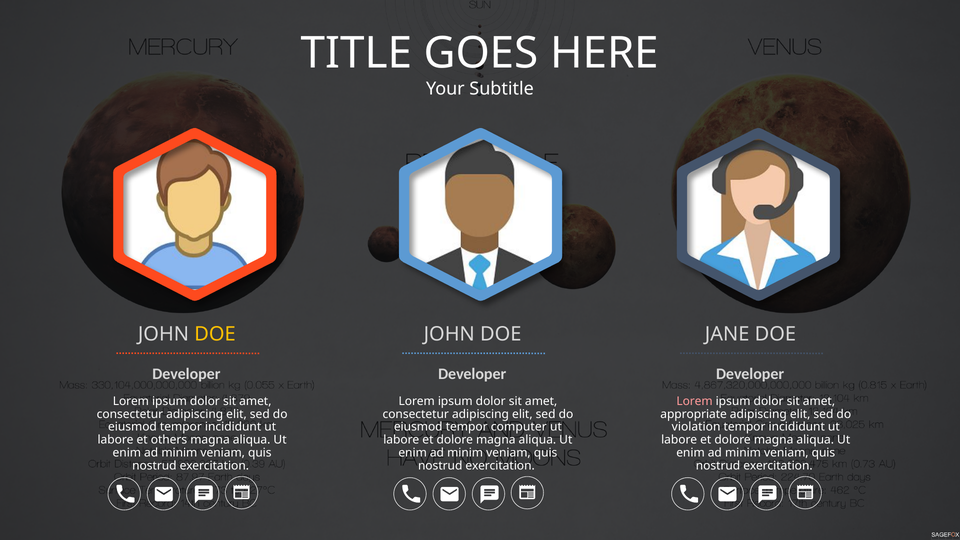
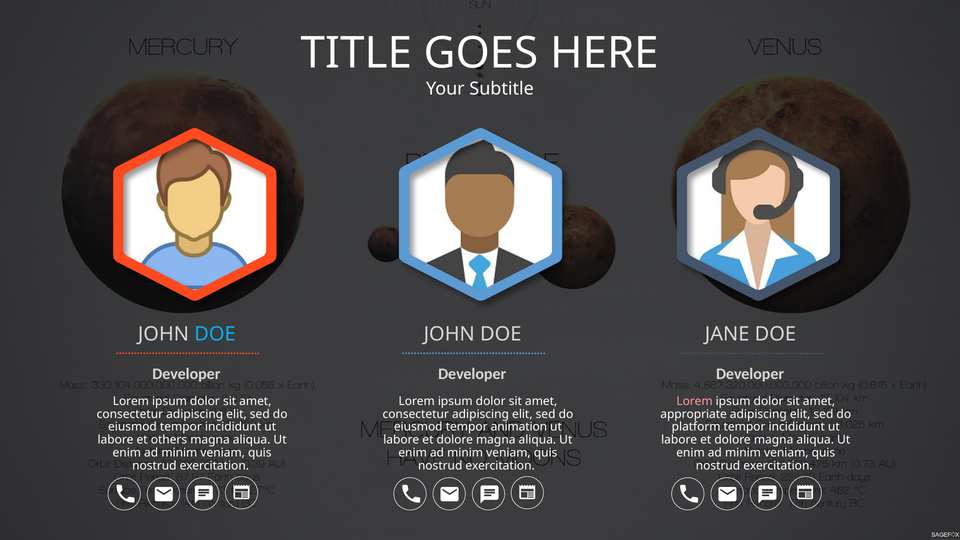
DOE at (215, 334) colour: yellow -> light blue
computer: computer -> animation
violation: violation -> platform
